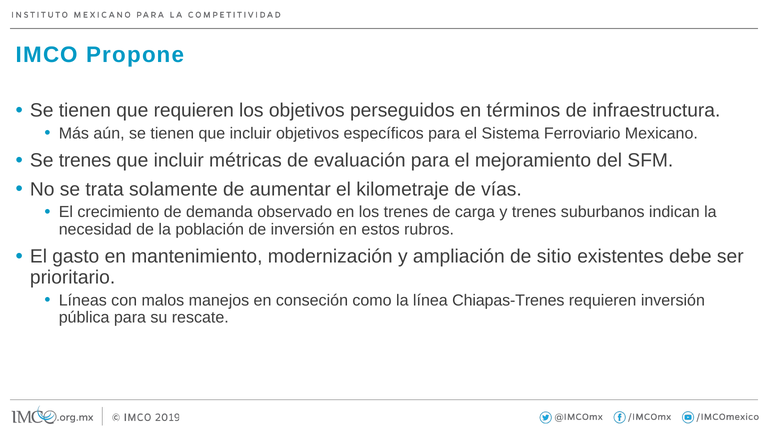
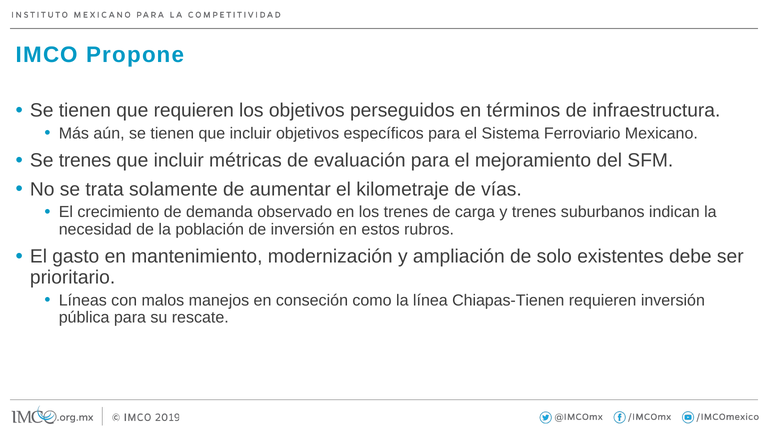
sitio: sitio -> solo
Chiapas-Trenes: Chiapas-Trenes -> Chiapas-Tienen
